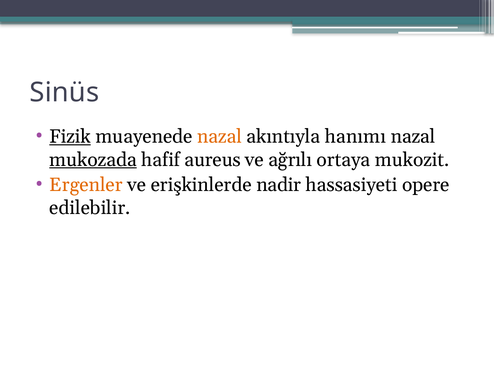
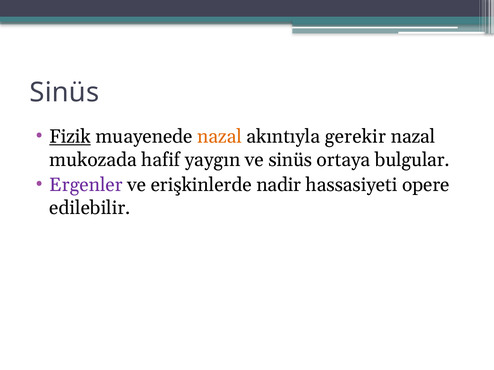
hanımı: hanımı -> gerekir
mukozada underline: present -> none
aureus: aureus -> yaygın
ve ağrılı: ağrılı -> sinüs
mukozit: mukozit -> bulgular
Ergenler colour: orange -> purple
